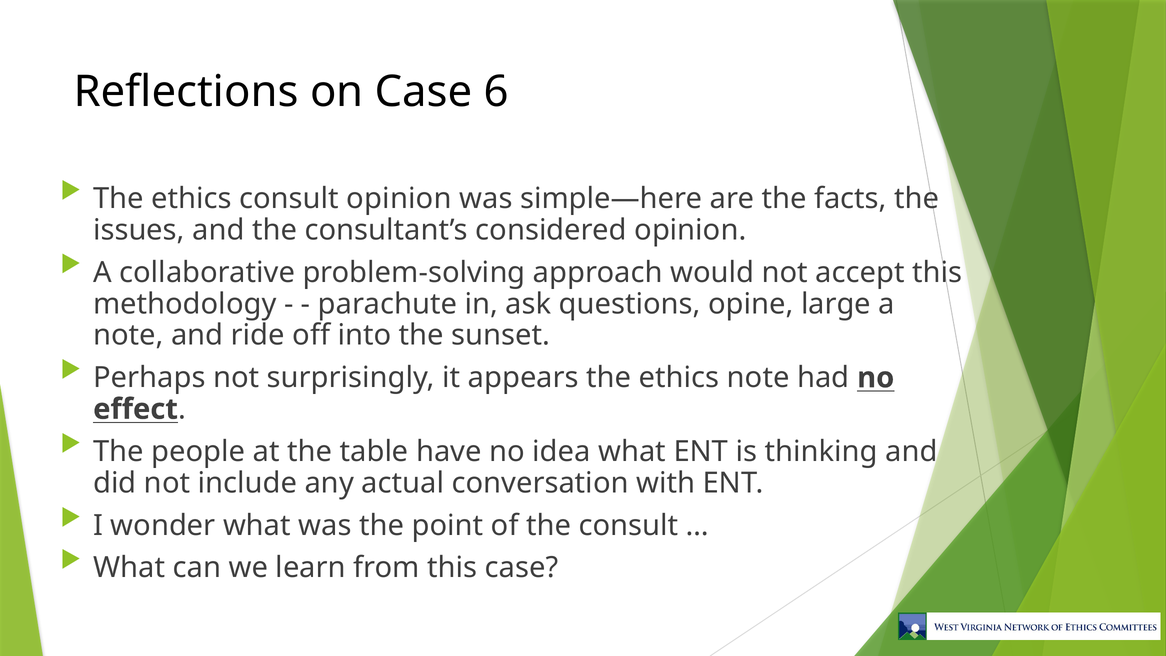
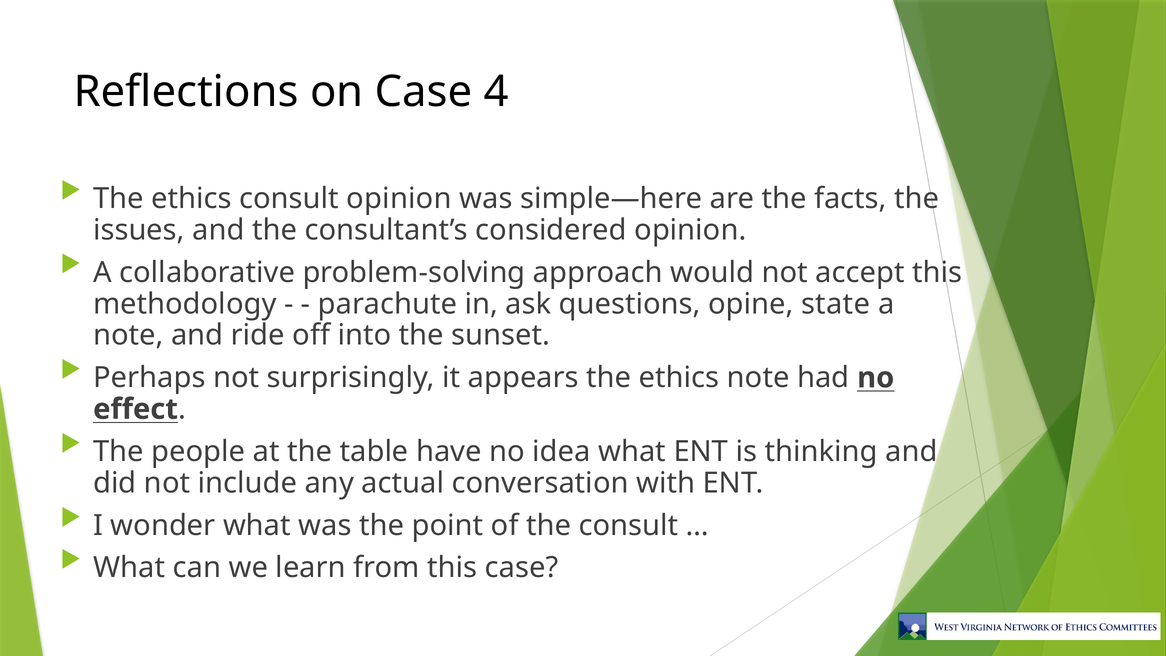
6: 6 -> 4
large: large -> state
